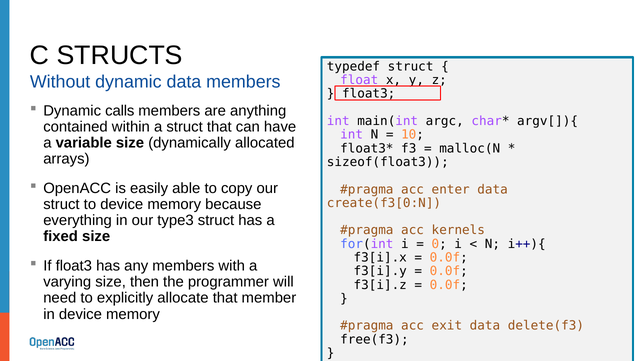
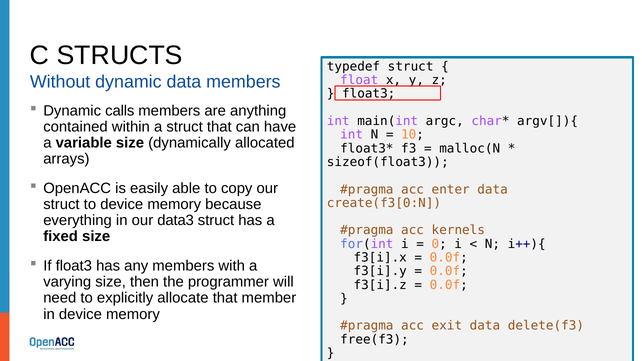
type3: type3 -> data3
